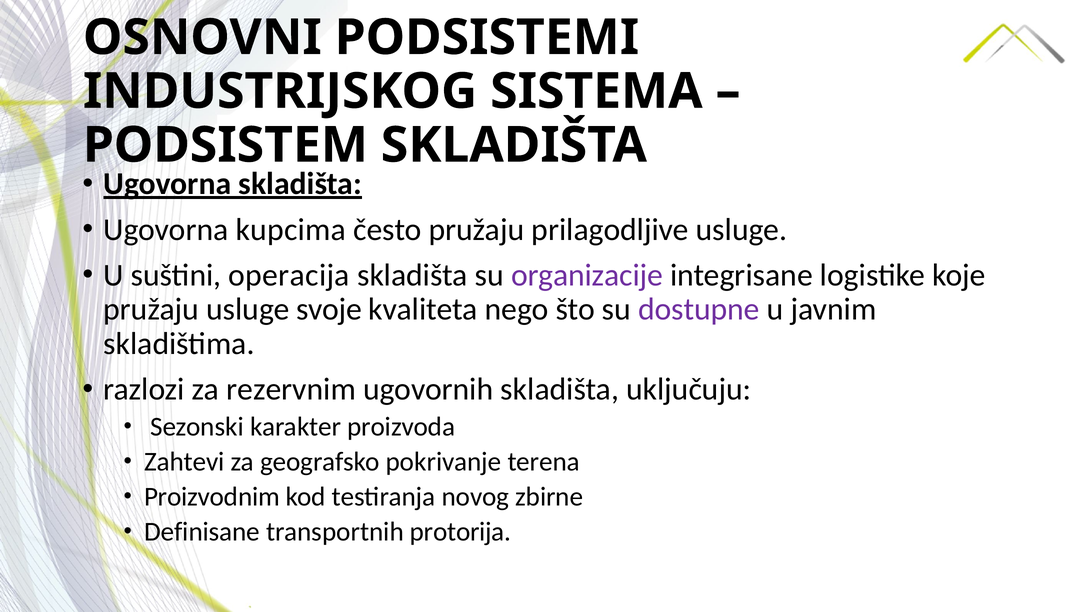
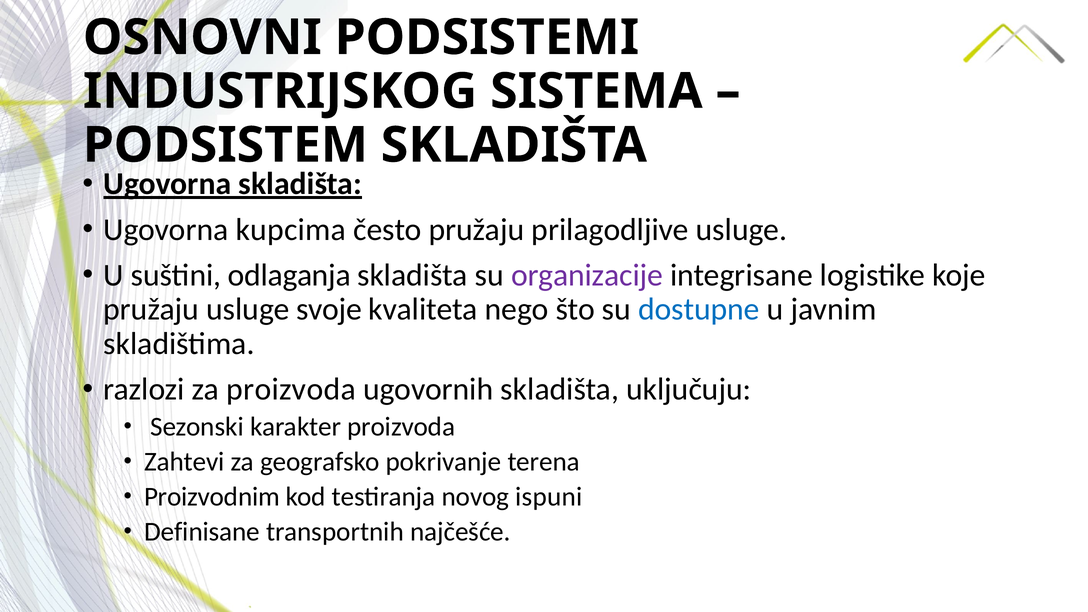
operacija: operacija -> odlaganja
dostupne colour: purple -> blue
za rezervnim: rezervnim -> proizvoda
zbirne: zbirne -> ispuni
protorija: protorija -> najčešće
